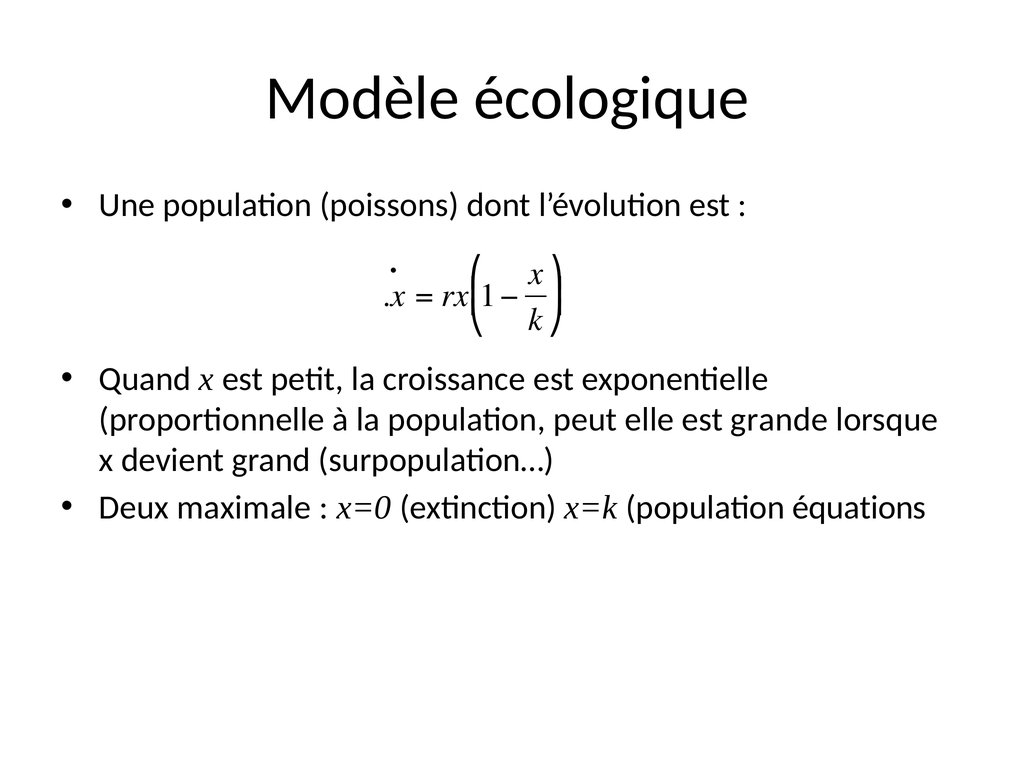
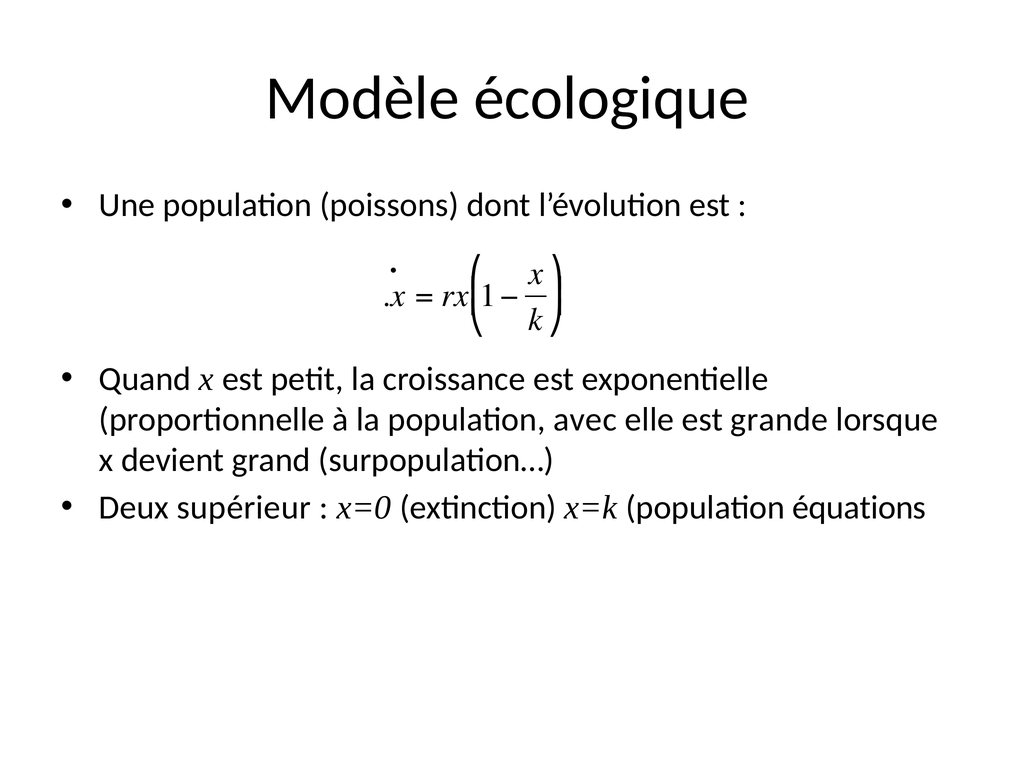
peut: peut -> avec
maximale: maximale -> supérieur
